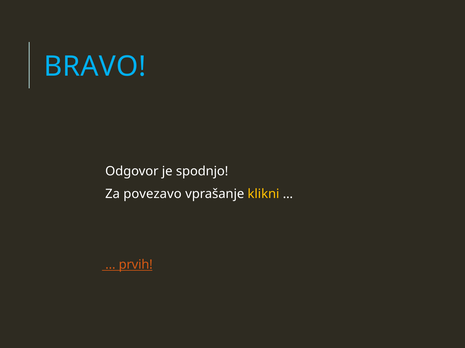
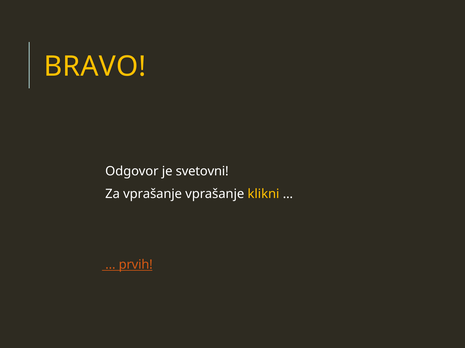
BRAVO colour: light blue -> yellow
spodnjo: spodnjo -> svetovni
Za povezavo: povezavo -> vprašanje
